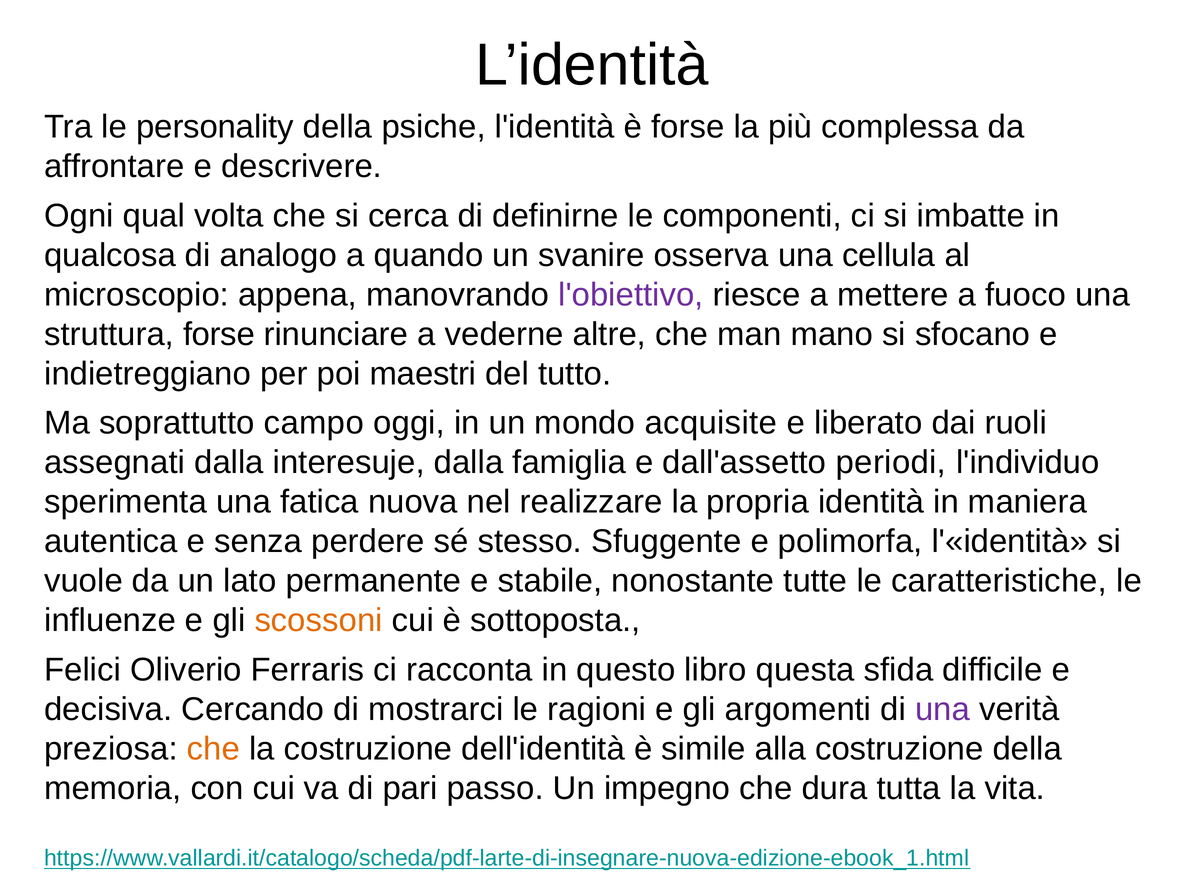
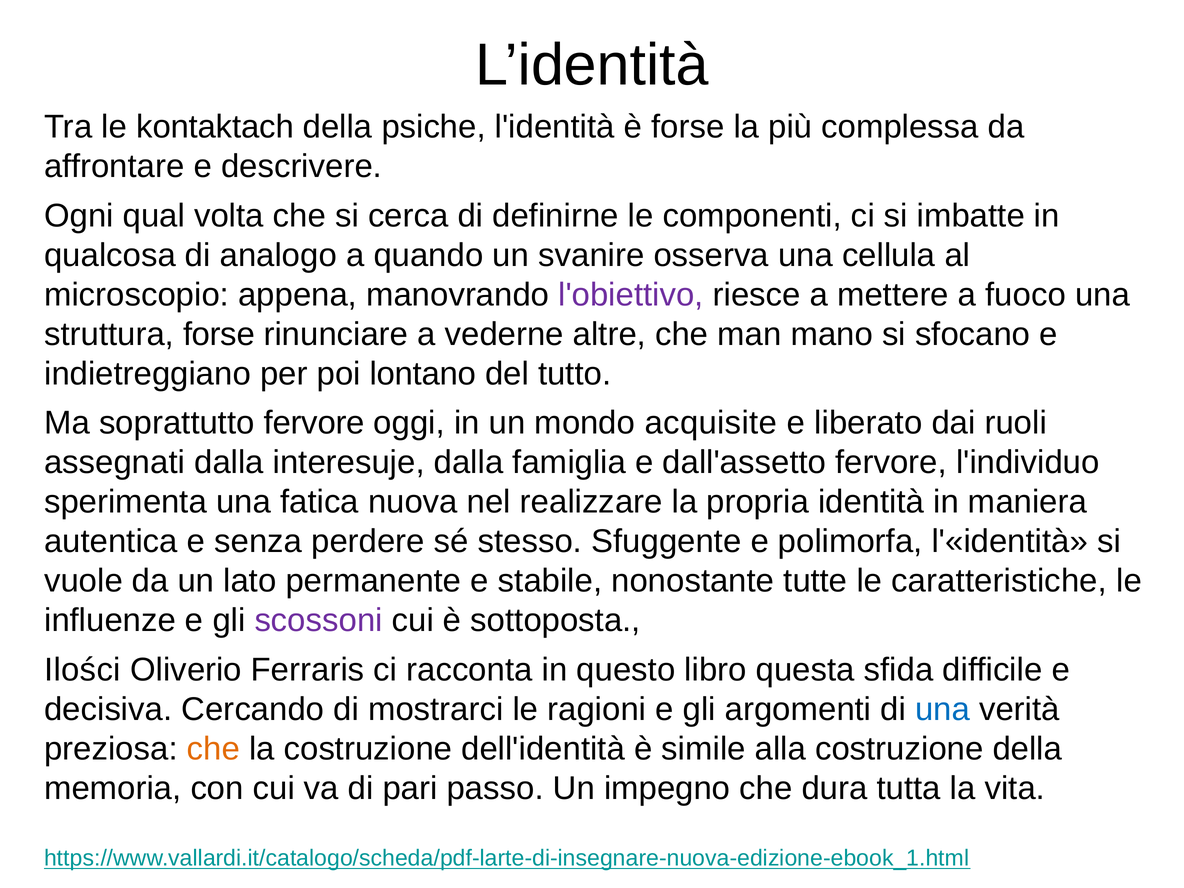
personality: personality -> kontaktach
maestri: maestri -> lontano
soprattutto campo: campo -> fervore
dall'assetto periodi: periodi -> fervore
scossoni colour: orange -> purple
Felici: Felici -> Ilości
una at (943, 709) colour: purple -> blue
